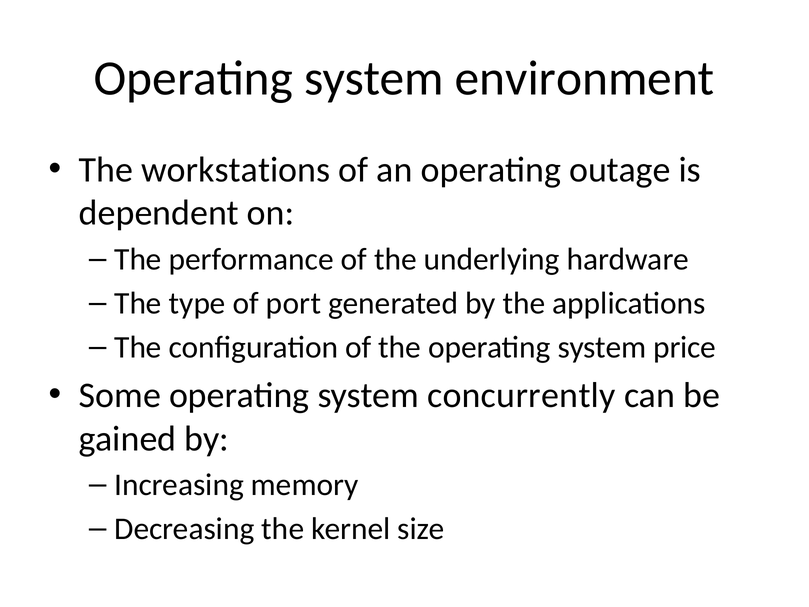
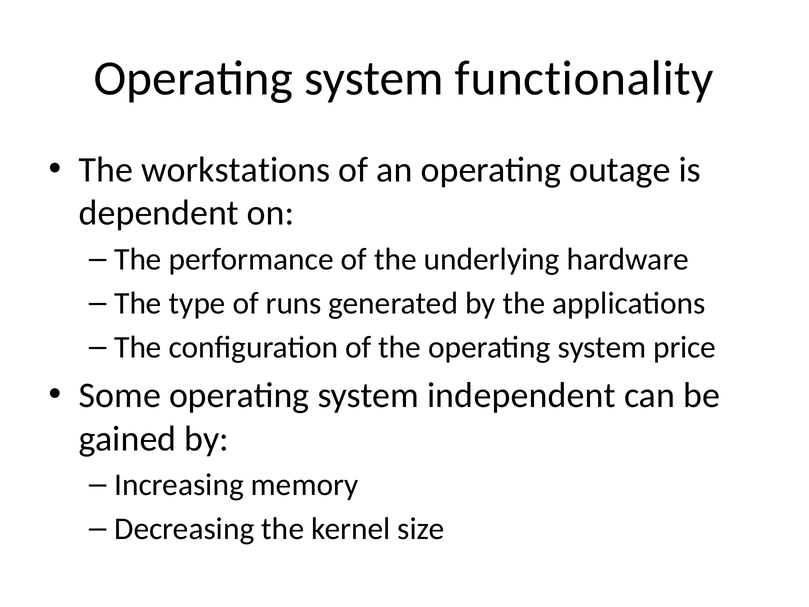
environment: environment -> functionality
port: port -> runs
concurrently: concurrently -> independent
